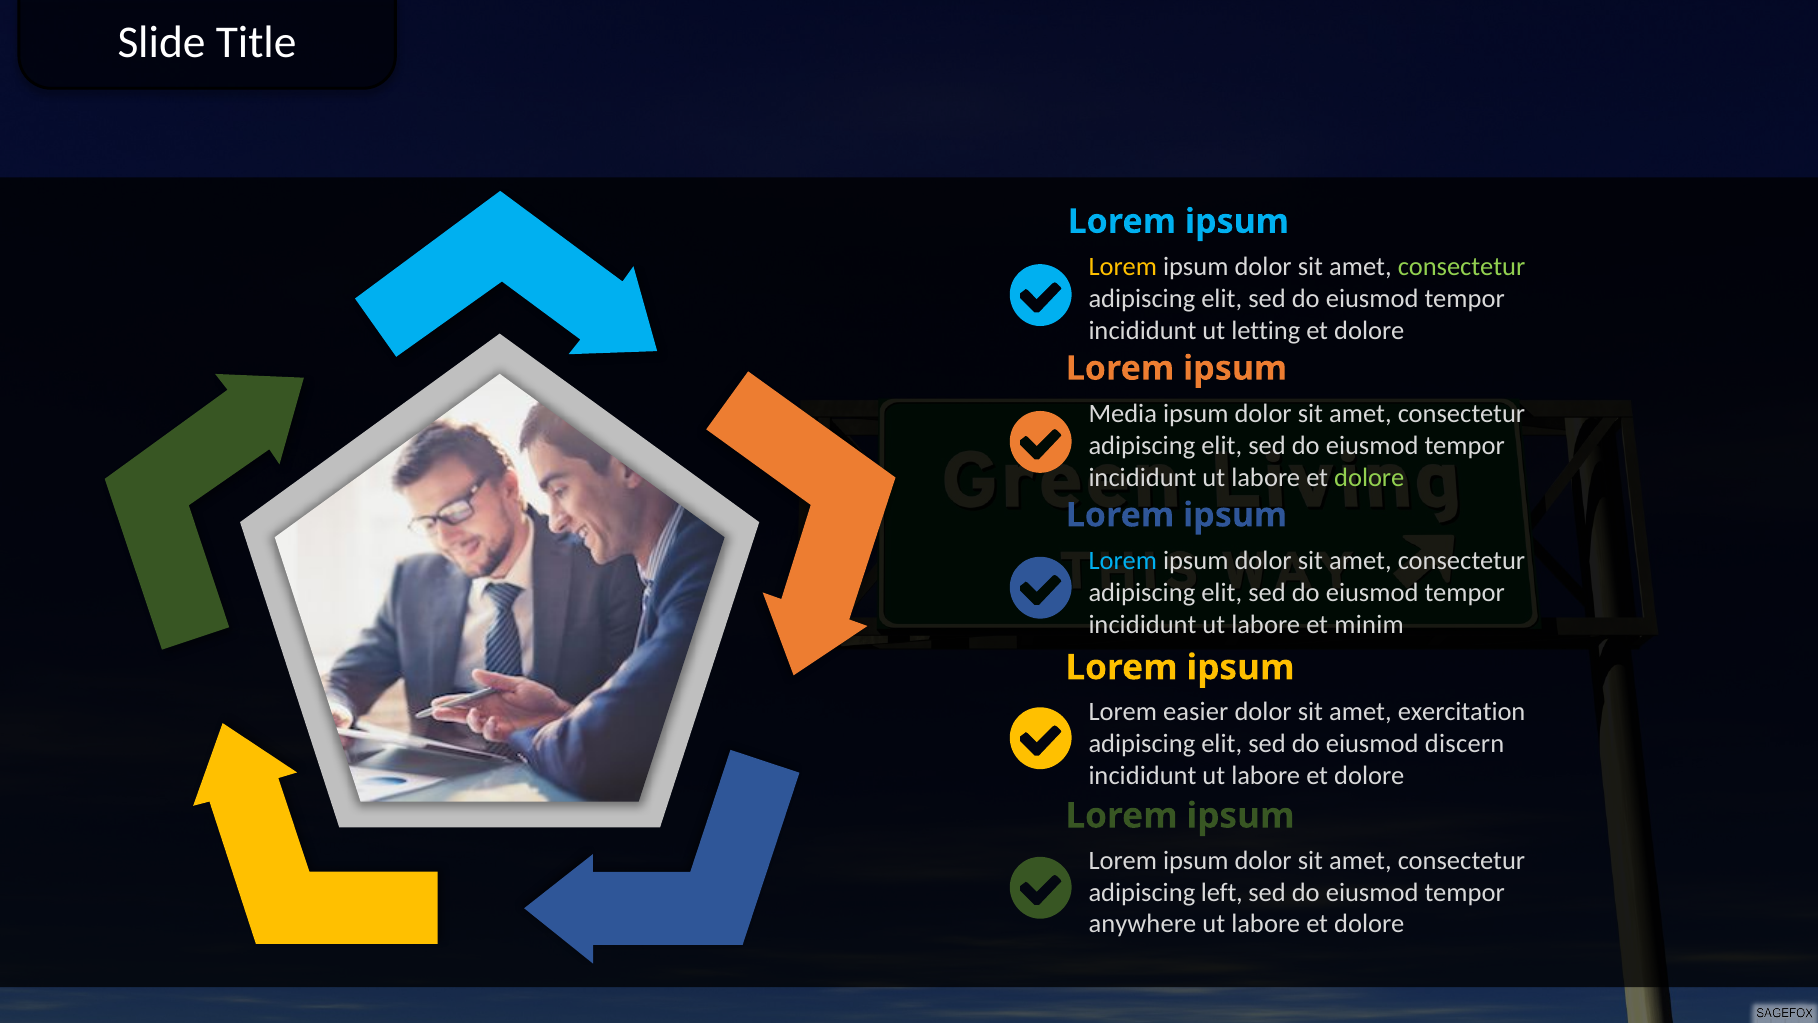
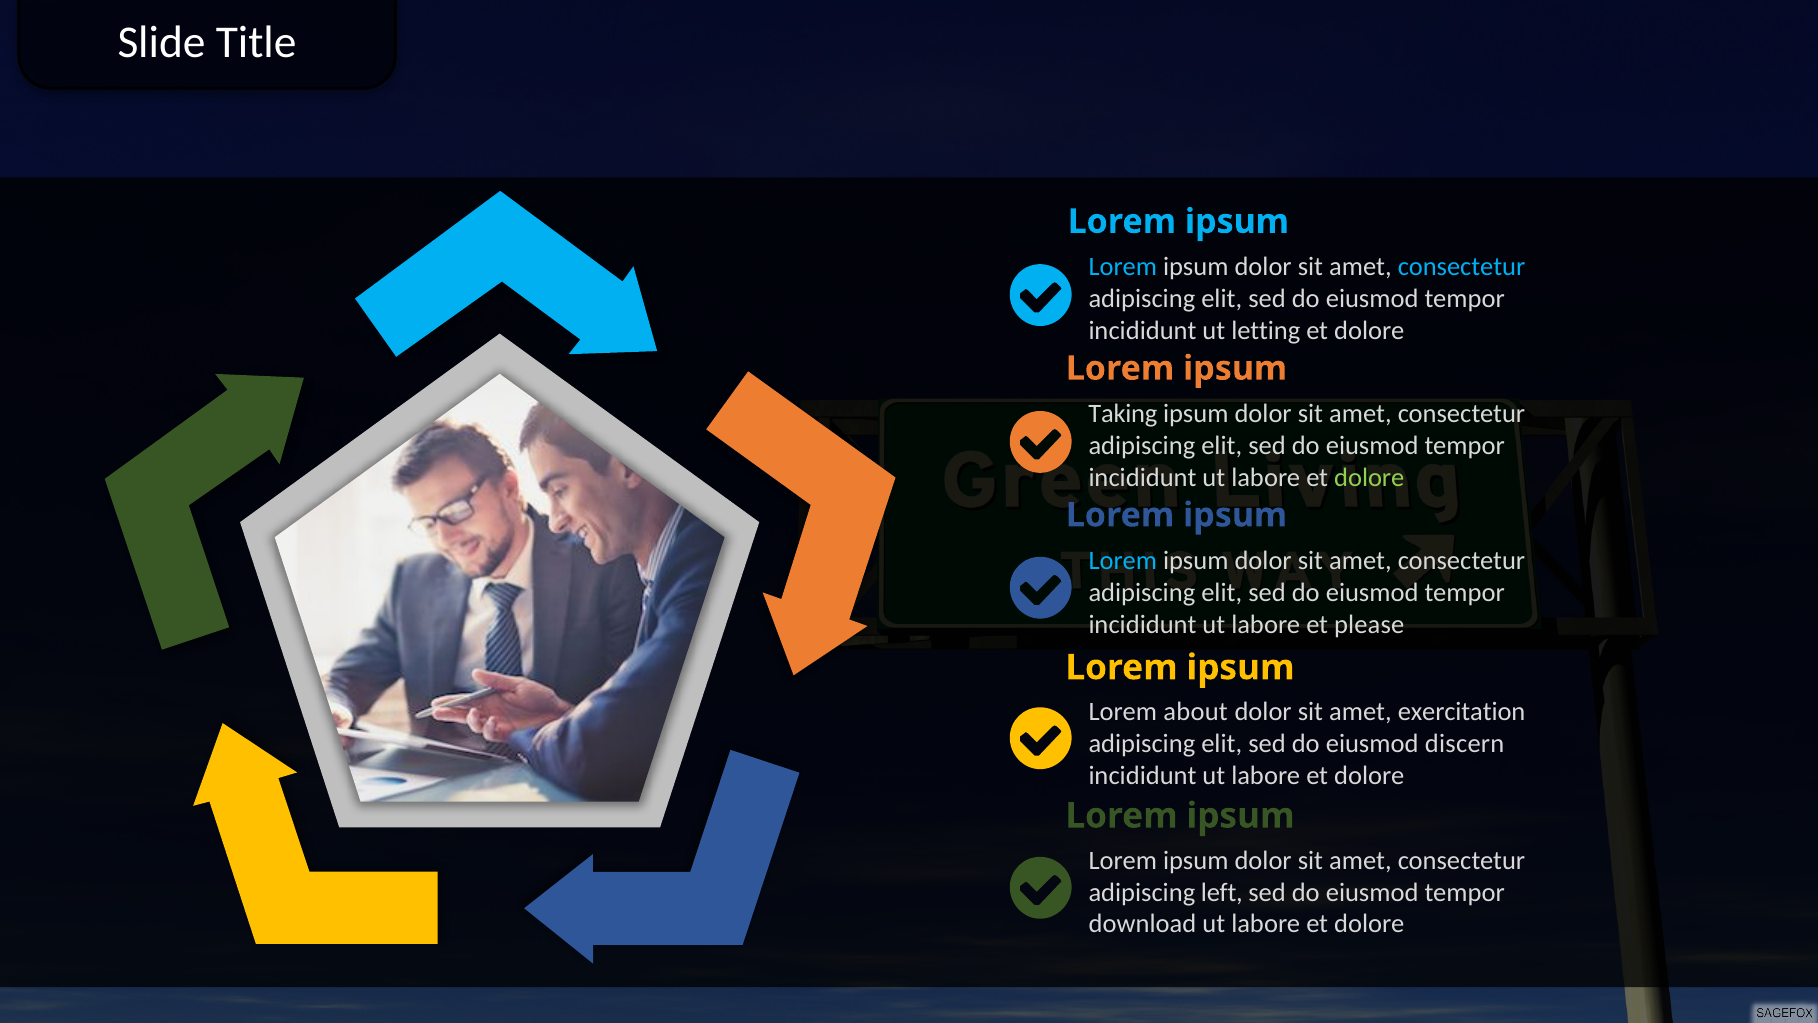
Lorem at (1123, 267) colour: yellow -> light blue
consectetur at (1462, 267) colour: light green -> light blue
Media: Media -> Taking
minim: minim -> please
easier: easier -> about
anywhere: anywhere -> download
